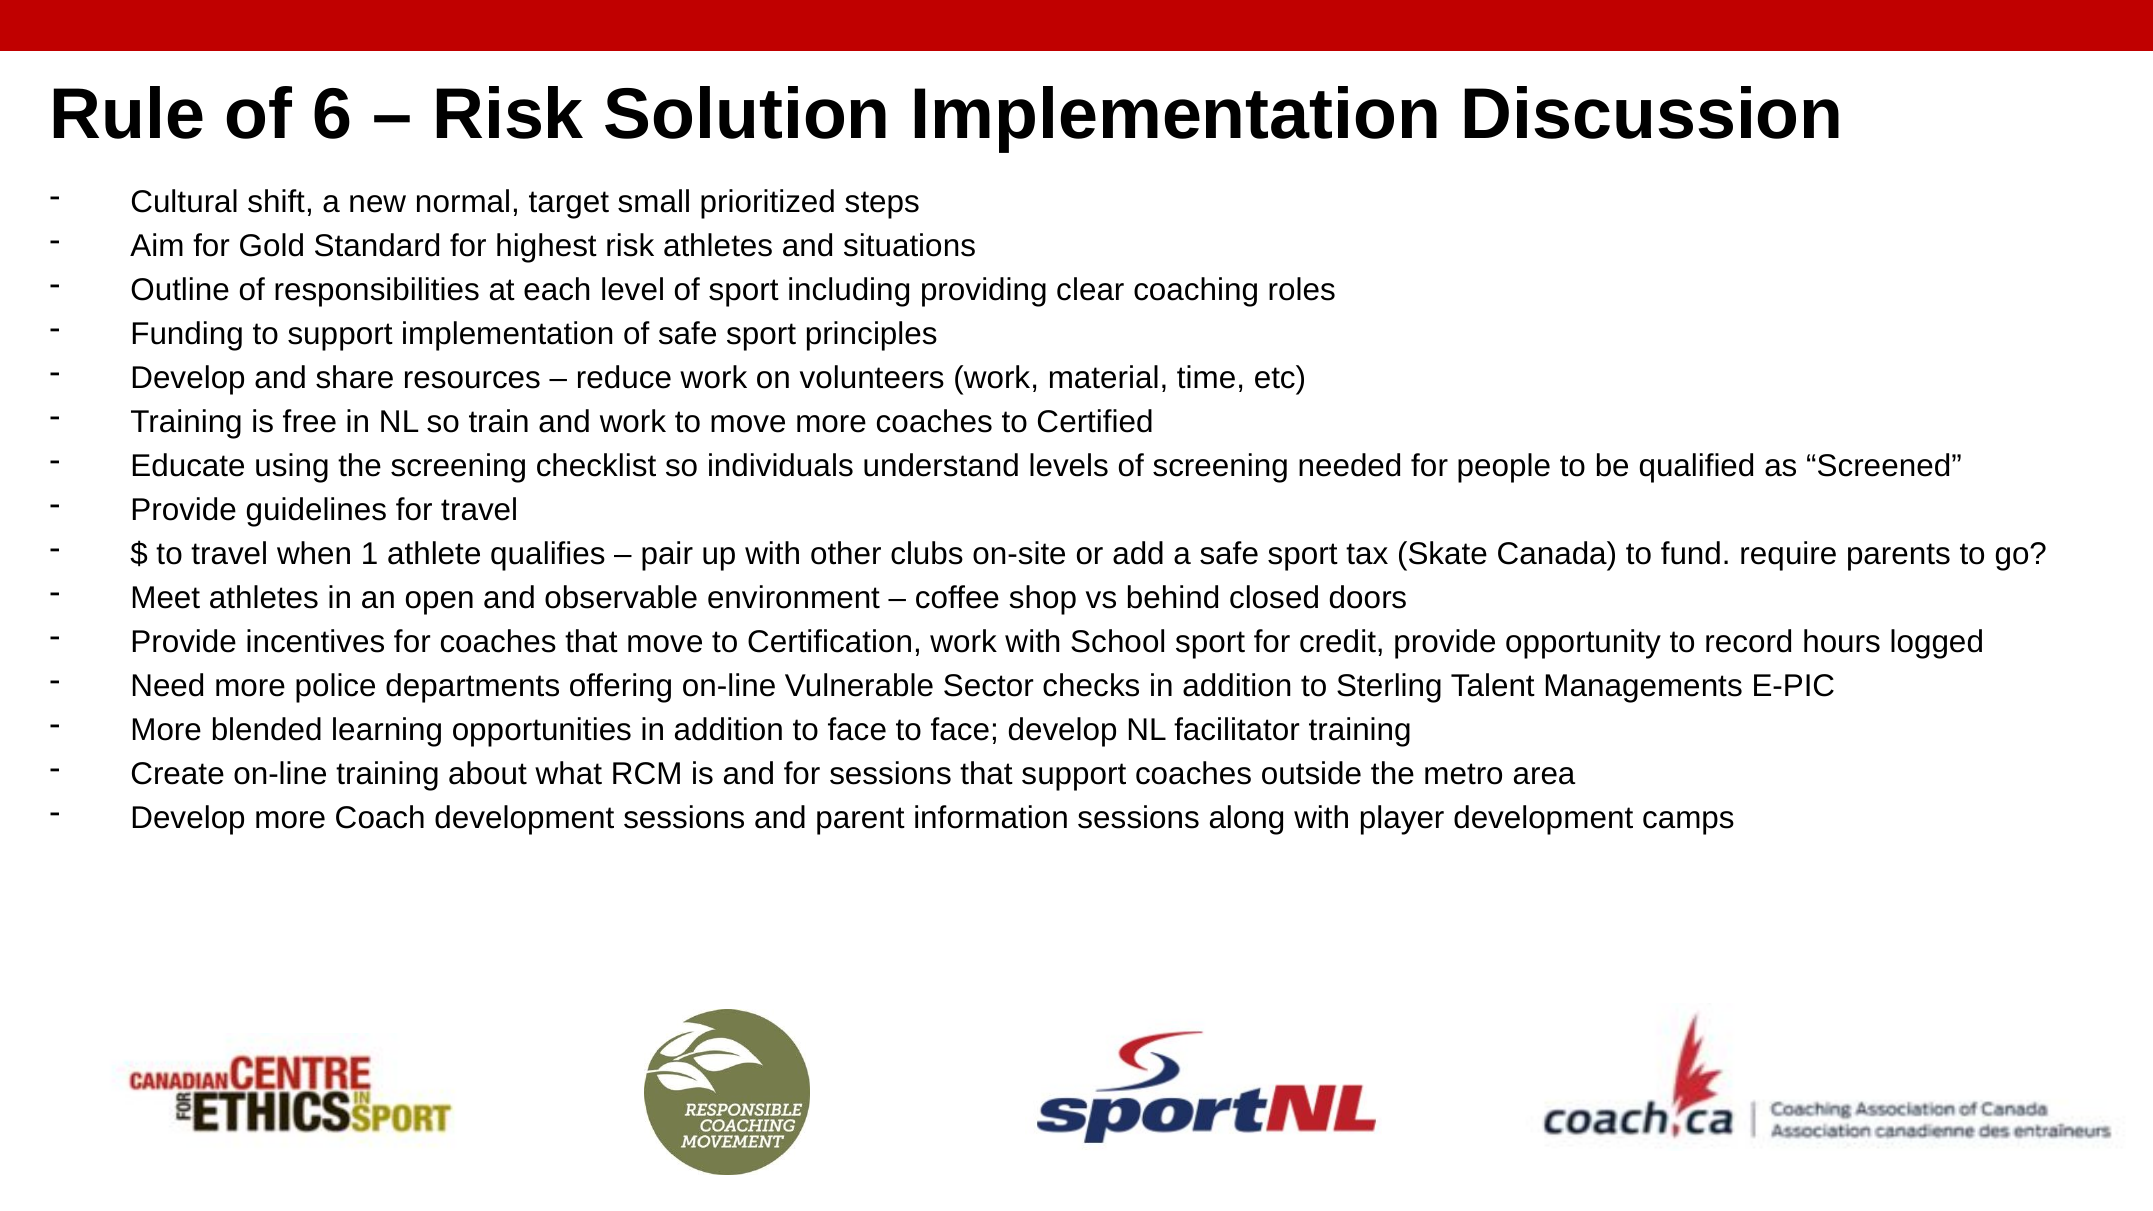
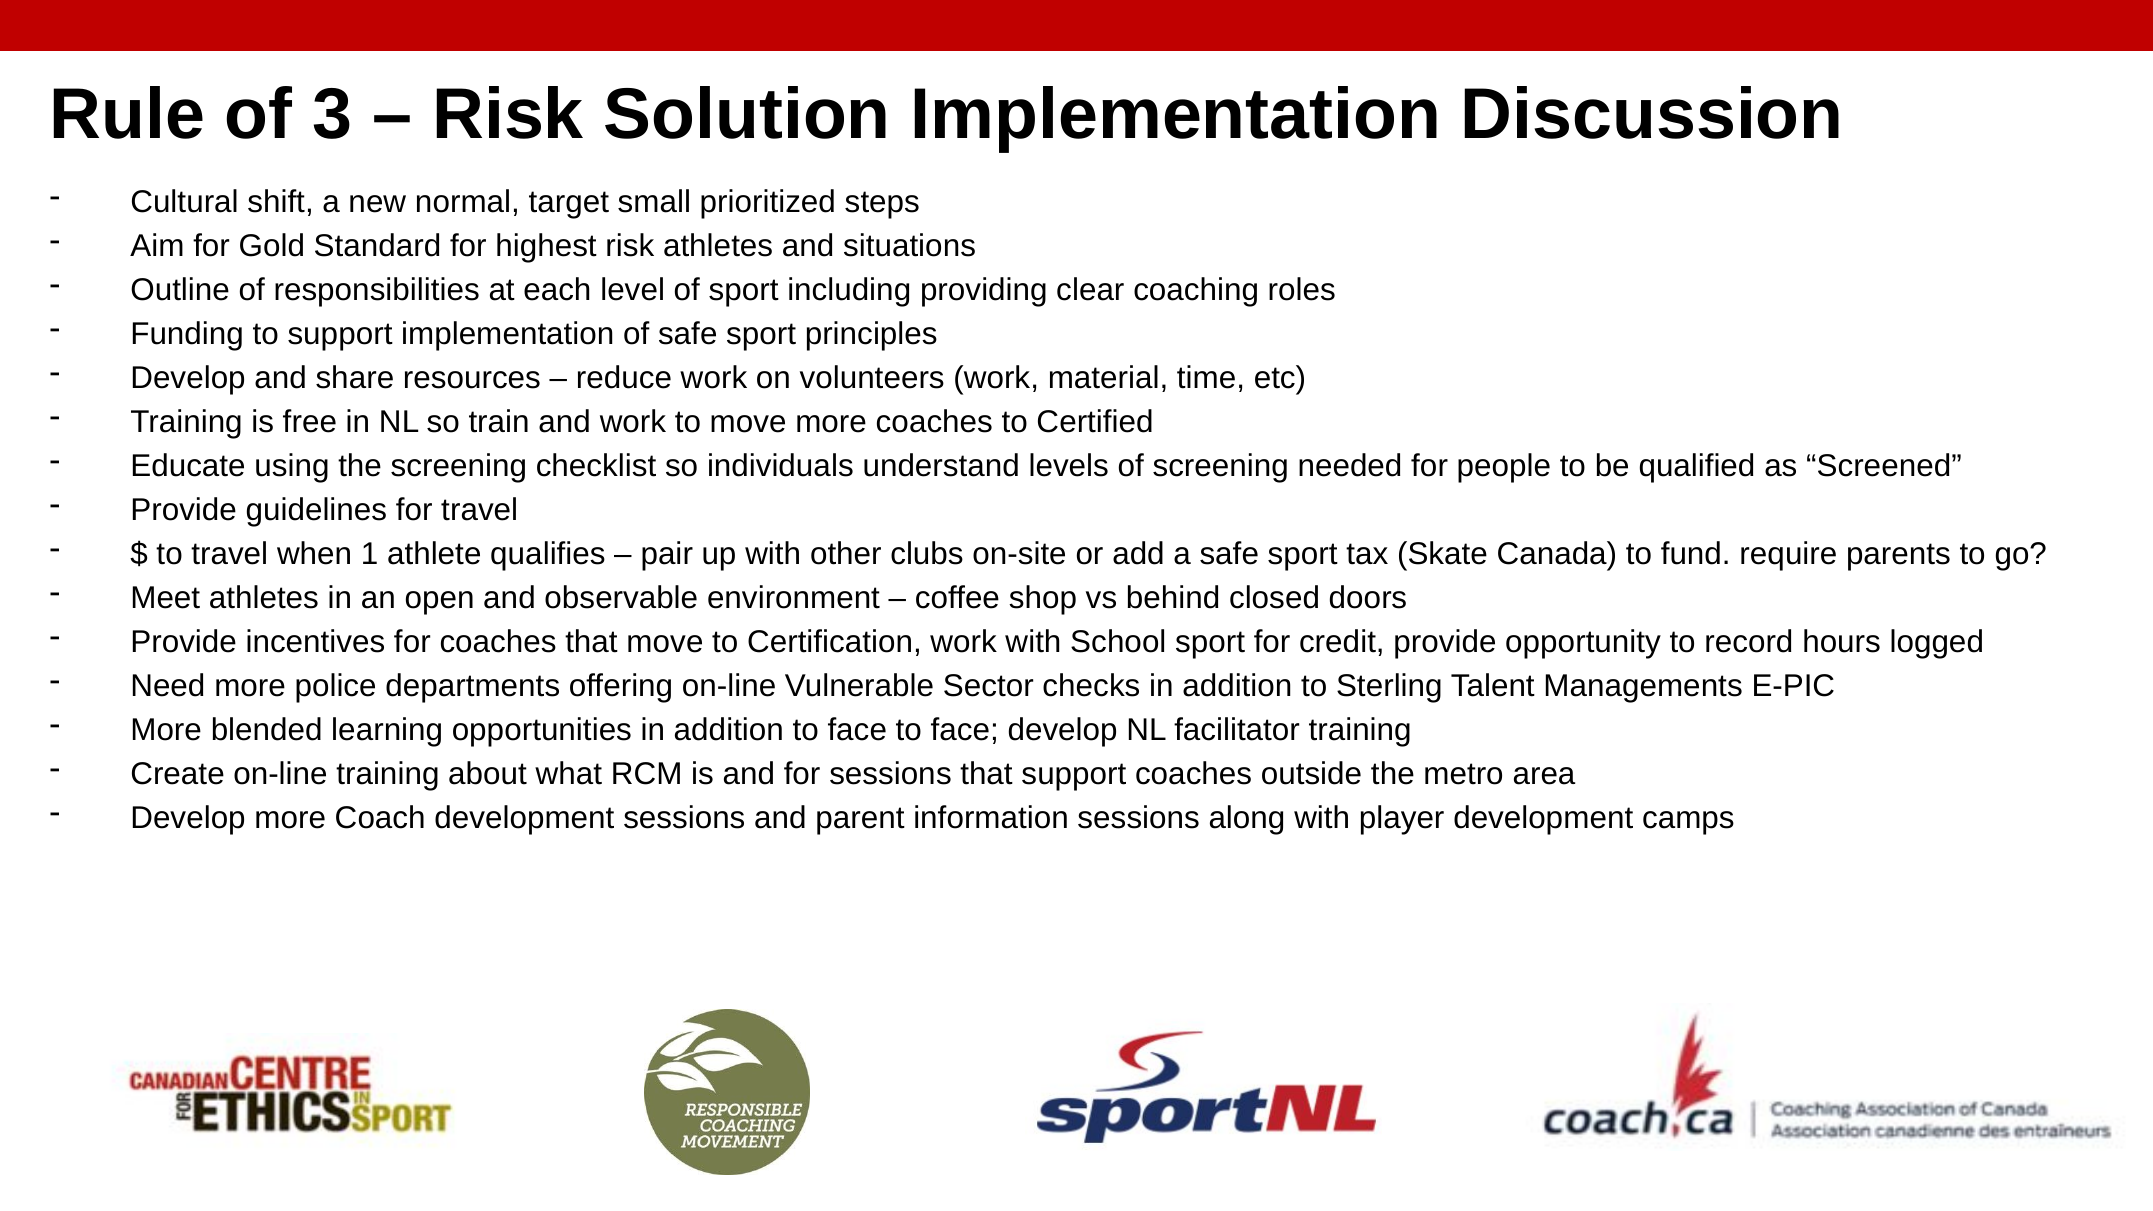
6: 6 -> 3
